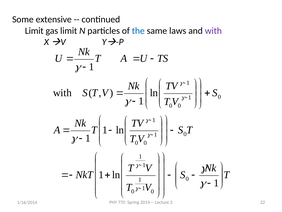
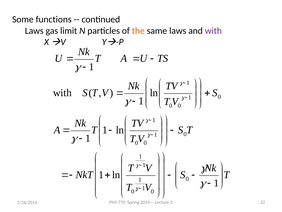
extensive: extensive -> functions
Limit at (34, 31): Limit -> Laws
the colour: blue -> orange
